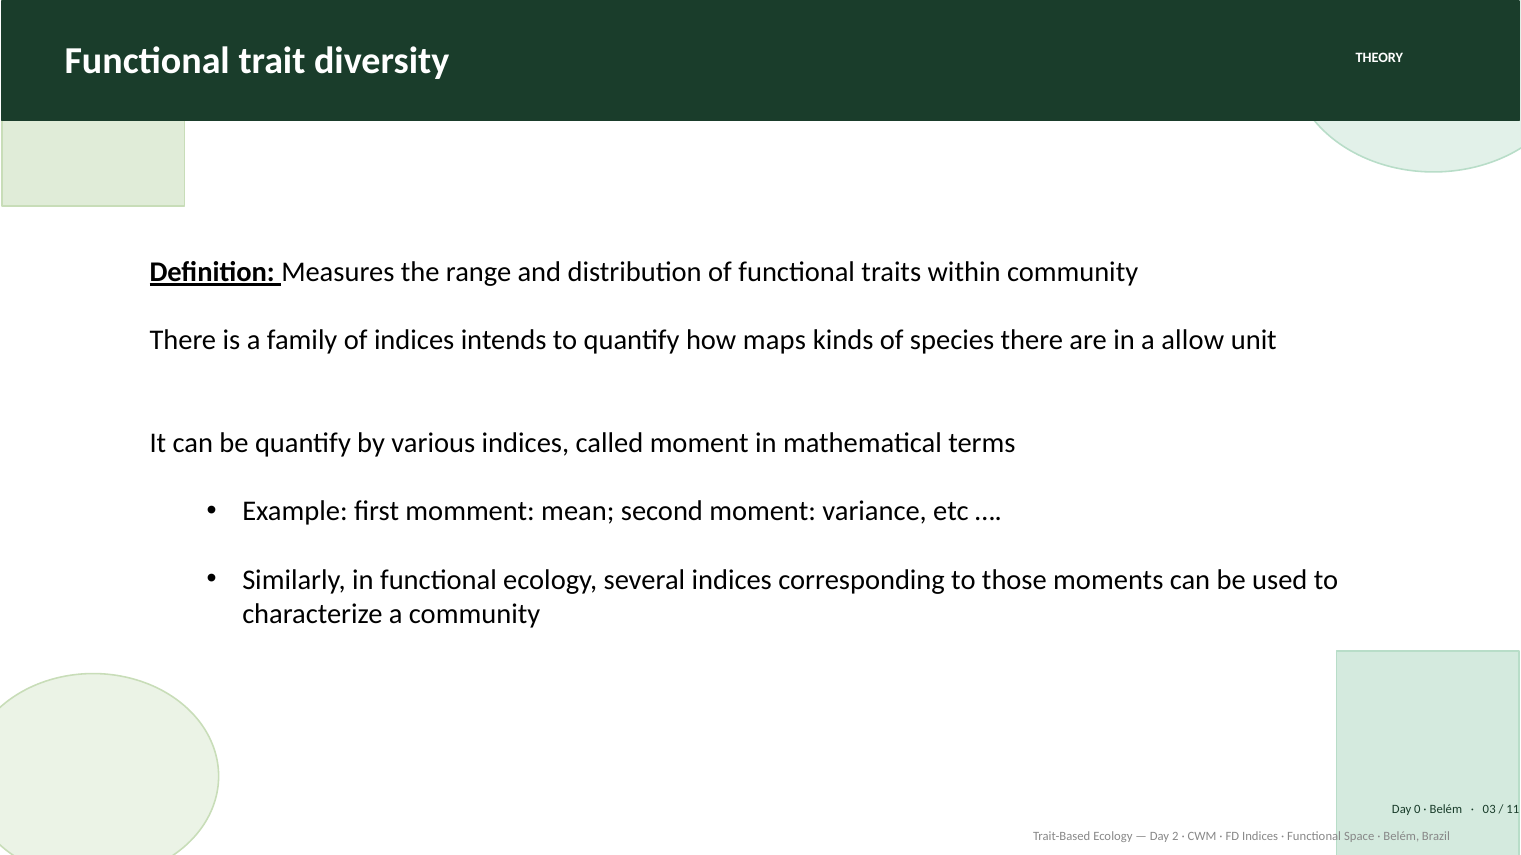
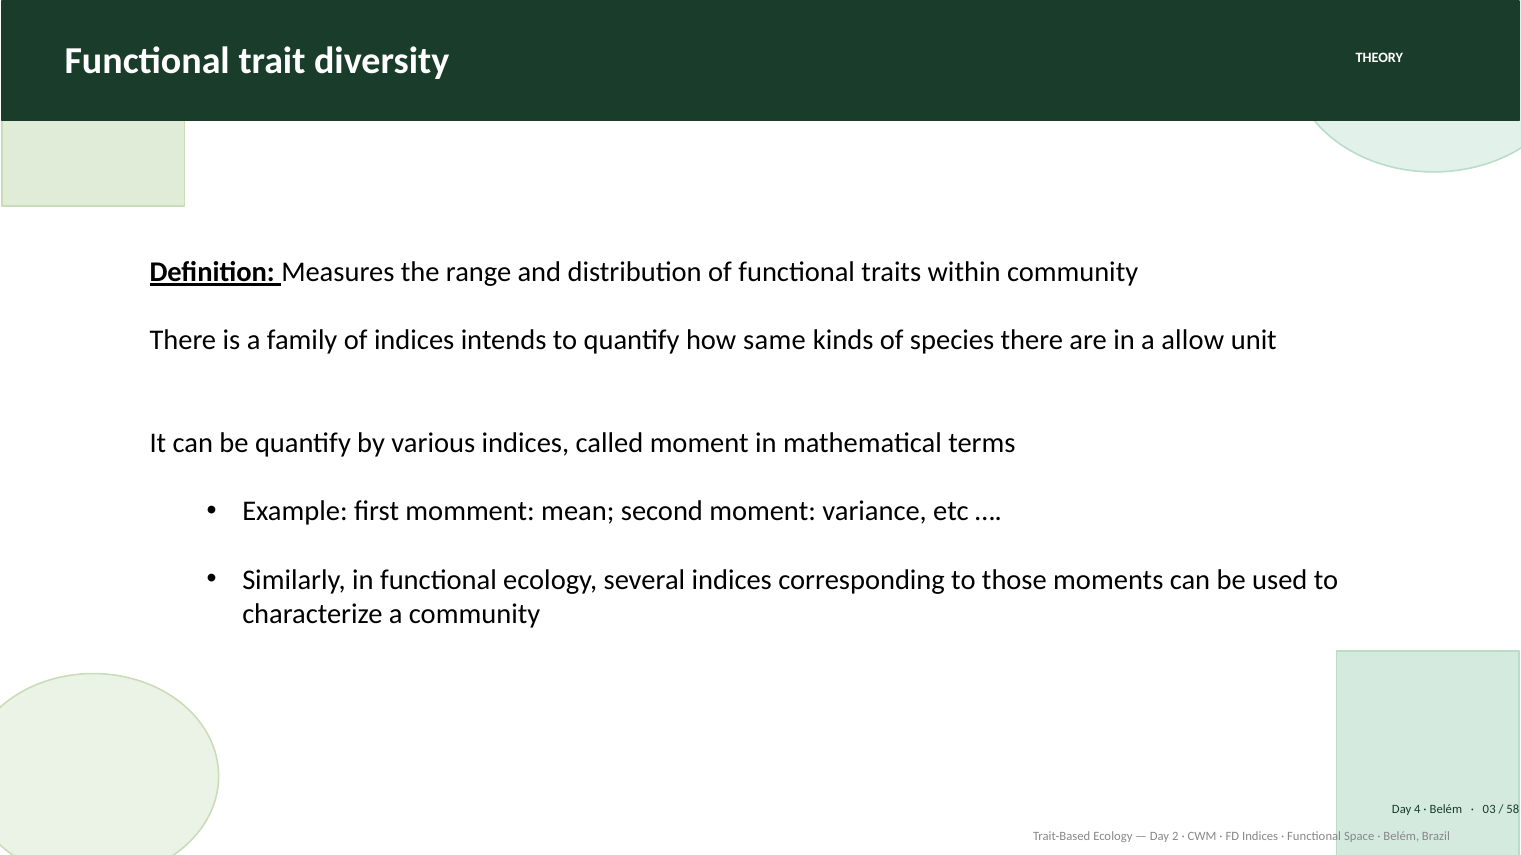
maps: maps -> same
0: 0 -> 4
11: 11 -> 58
